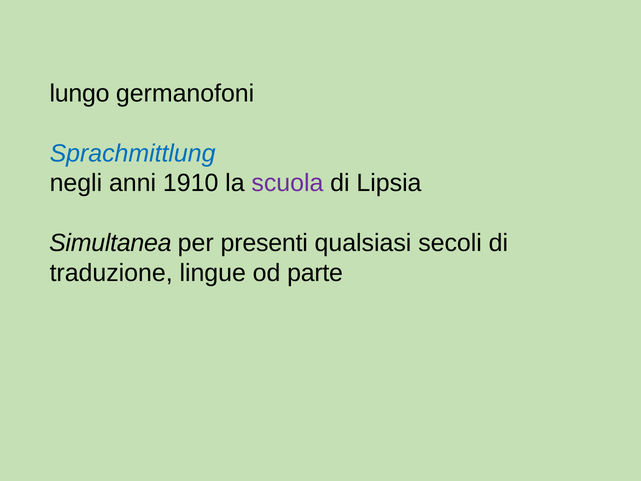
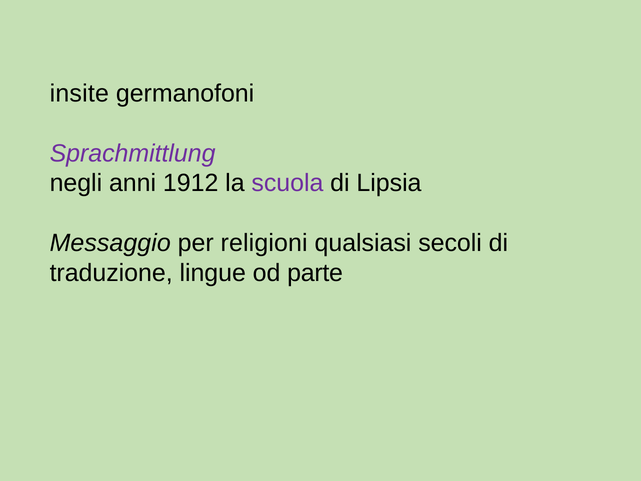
lungo: lungo -> insite
Sprachmittlung colour: blue -> purple
1910: 1910 -> 1912
Simultanea: Simultanea -> Messaggio
presenti: presenti -> religioni
